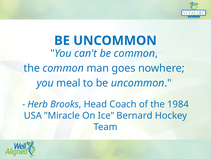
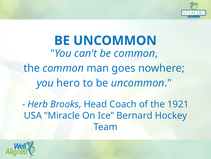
meal: meal -> hero
1984: 1984 -> 1921
